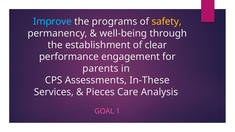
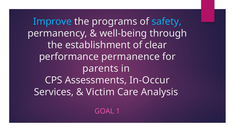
safety colour: yellow -> light blue
engagement: engagement -> permanence
In-These: In-These -> In-Occur
Pieces: Pieces -> Victim
